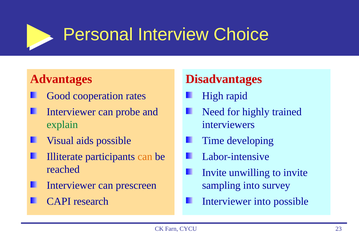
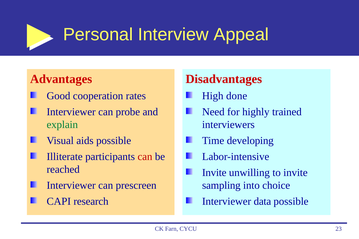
Choice: Choice -> Appeal
rapid: rapid -> done
can at (145, 157) colour: orange -> red
survey: survey -> choice
Interviewer into: into -> data
